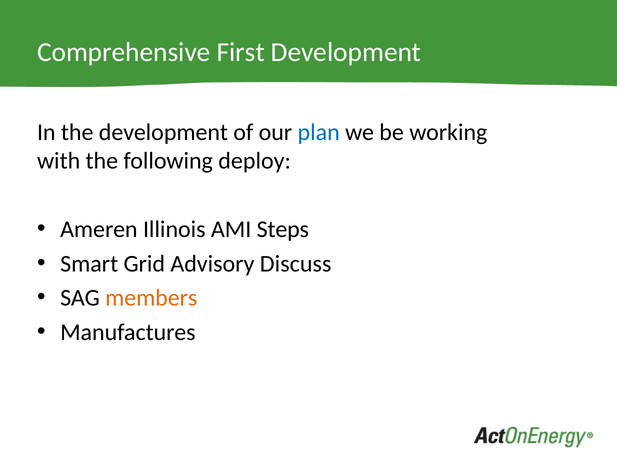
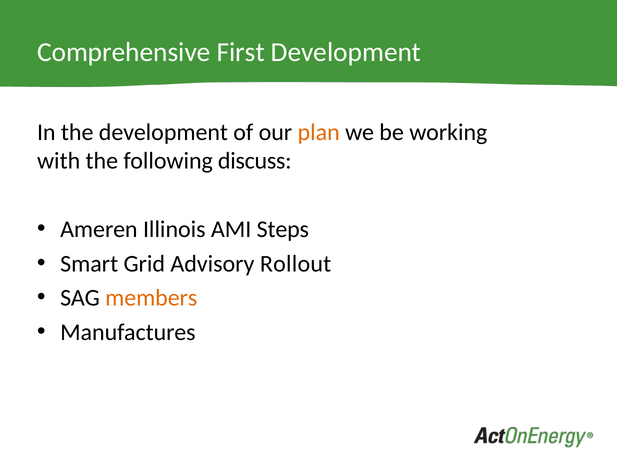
plan colour: blue -> orange
deploy: deploy -> discuss
Discuss: Discuss -> Rollout
